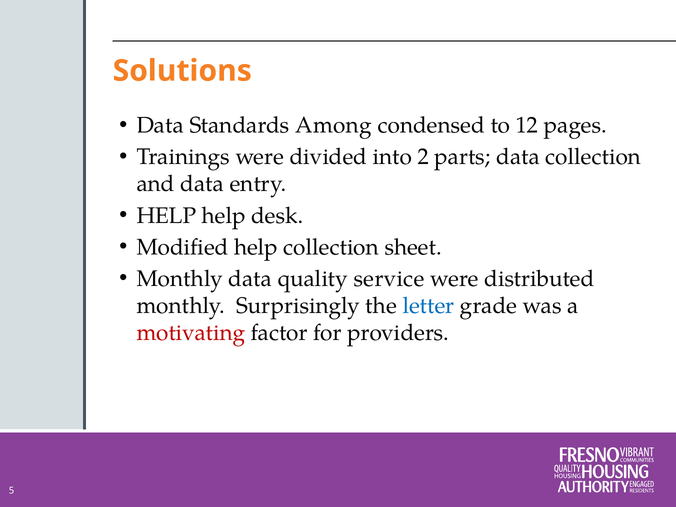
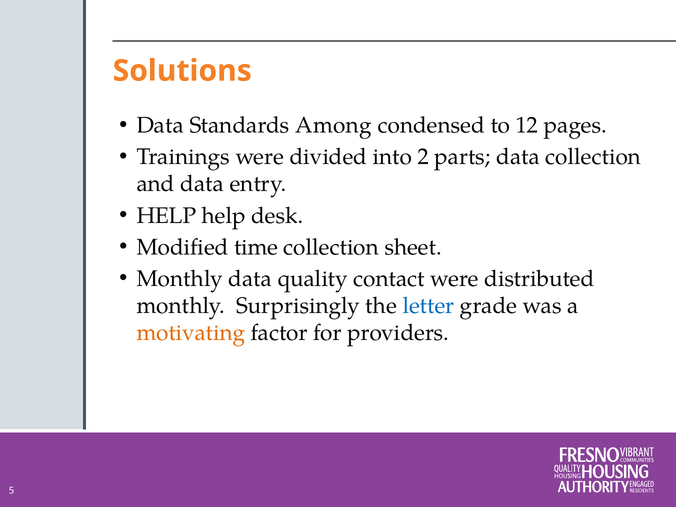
Modified help: help -> time
service: service -> contact
motivating colour: red -> orange
